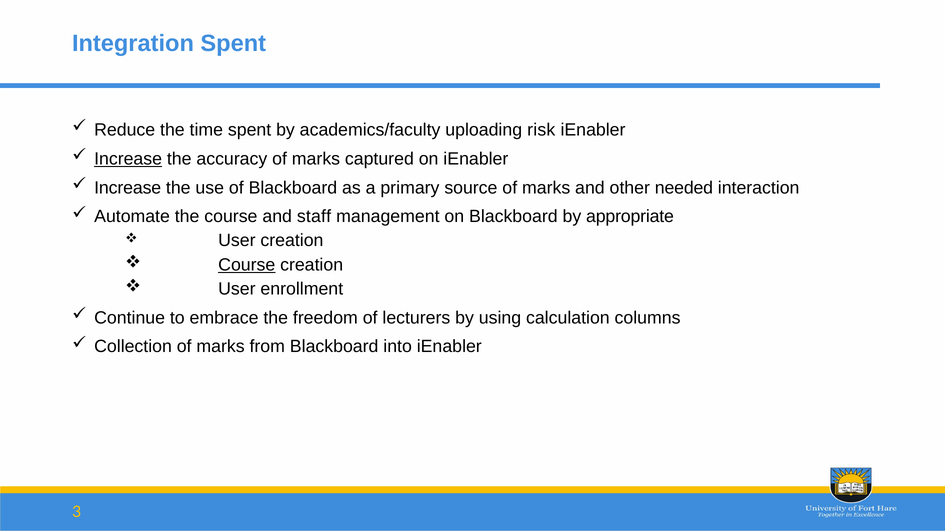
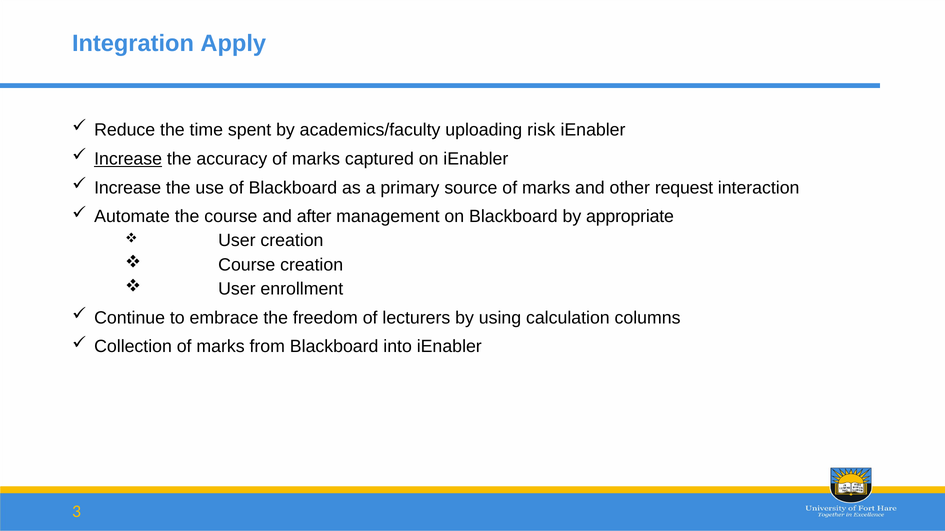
Integration Spent: Spent -> Apply
needed: needed -> request
staff: staff -> after
Course at (247, 265) underline: present -> none
